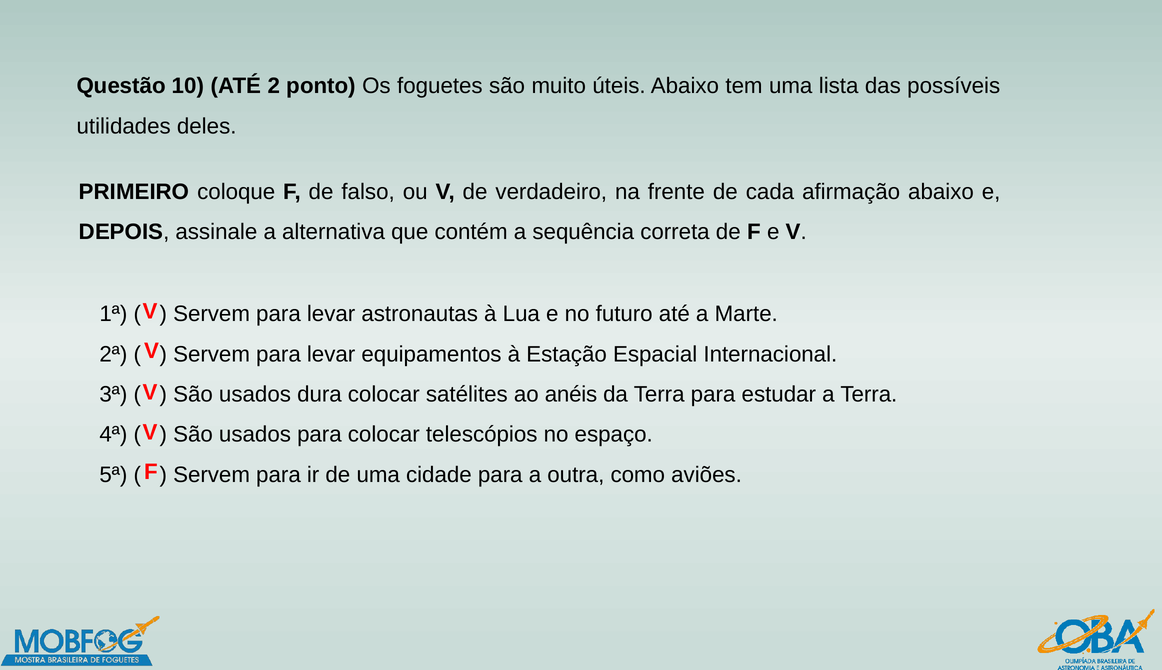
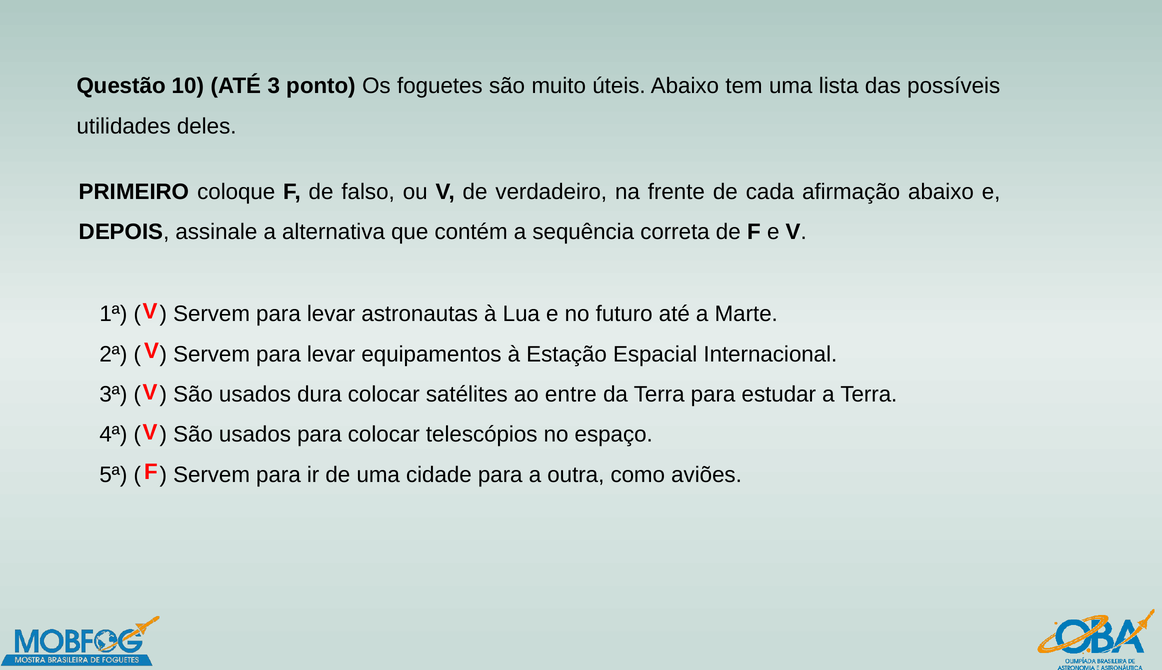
2: 2 -> 3
anéis: anéis -> entre
